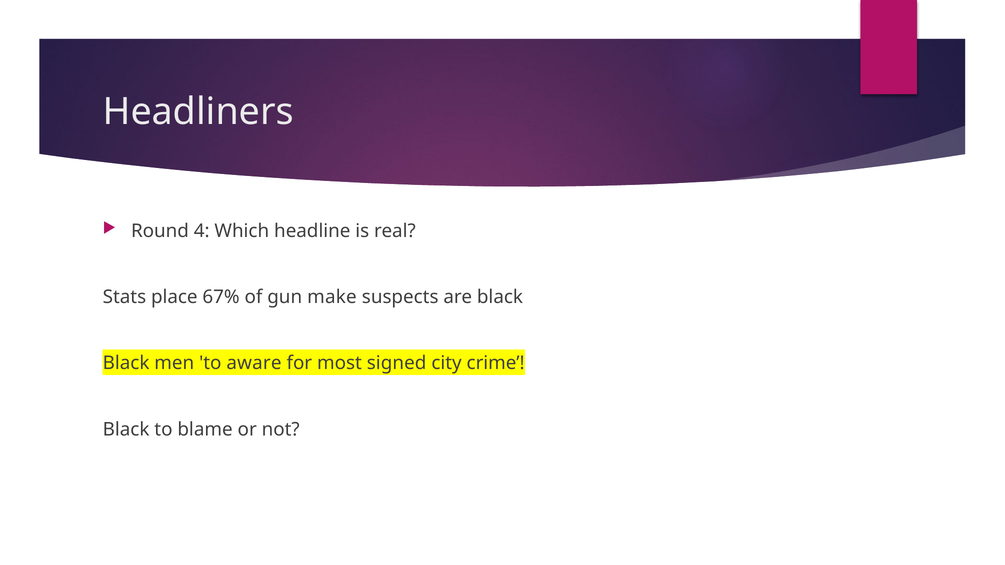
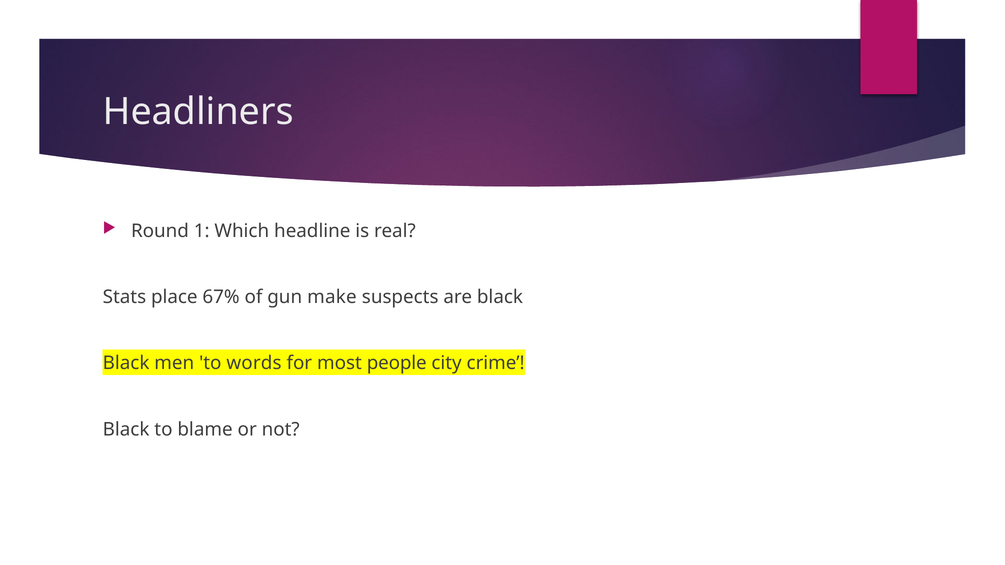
4: 4 -> 1
aware: aware -> words
signed: signed -> people
